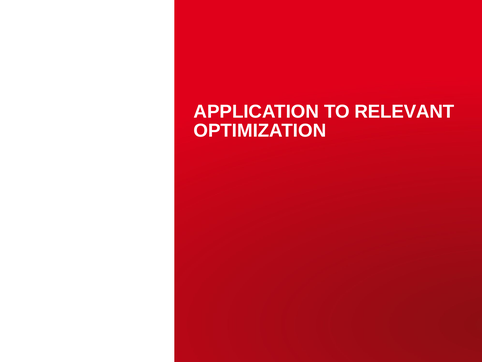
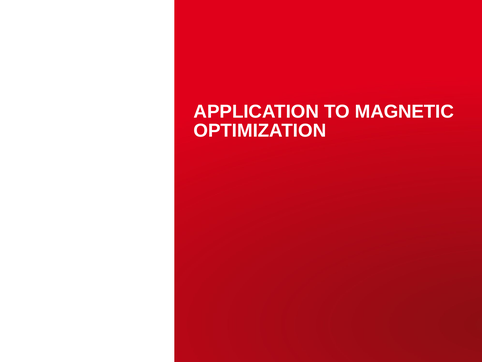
RELEVANT: RELEVANT -> MAGNETIC
